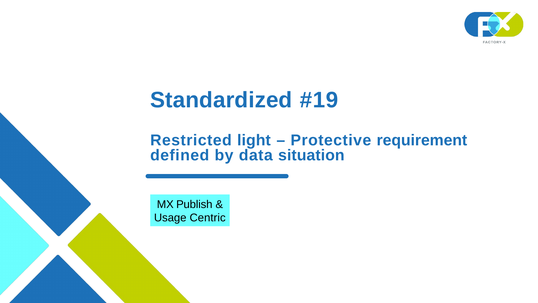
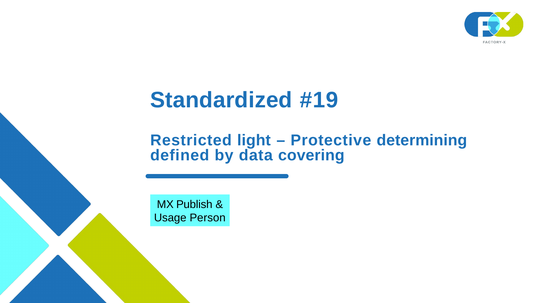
requirement: requirement -> determining
situation: situation -> covering
Centric: Centric -> Person
